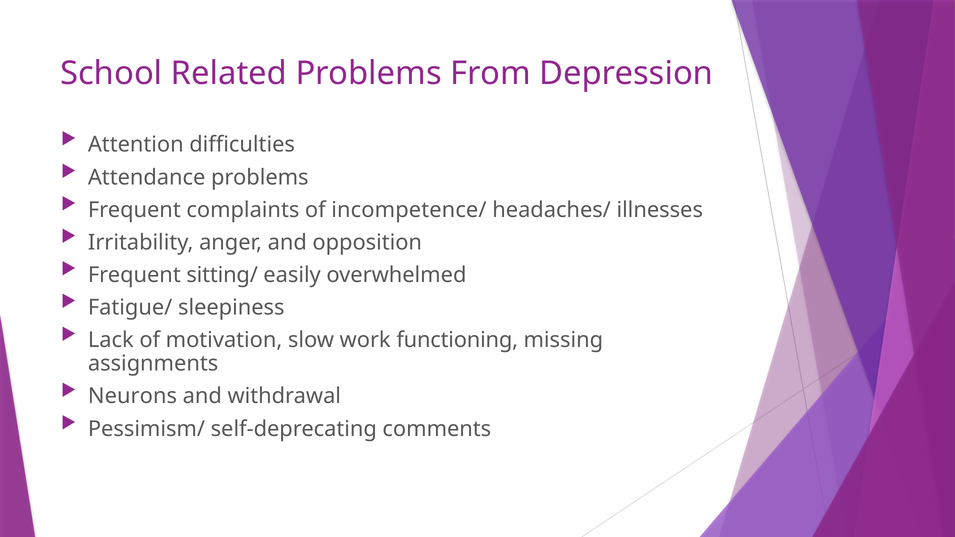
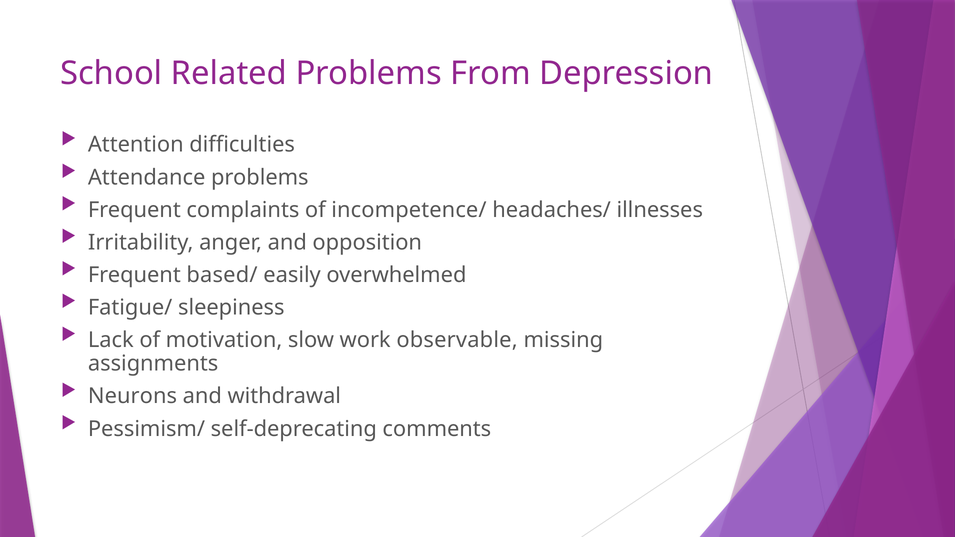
sitting/: sitting/ -> based/
functioning: functioning -> observable
